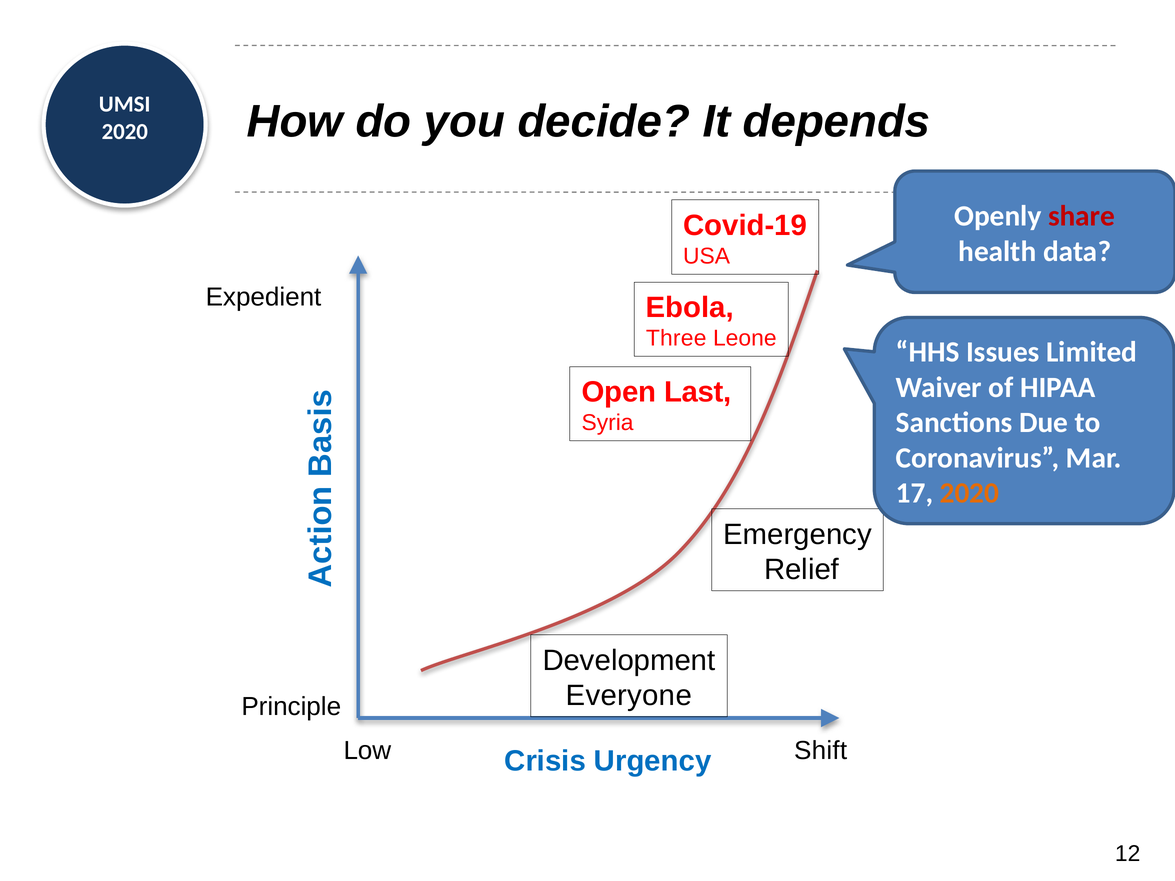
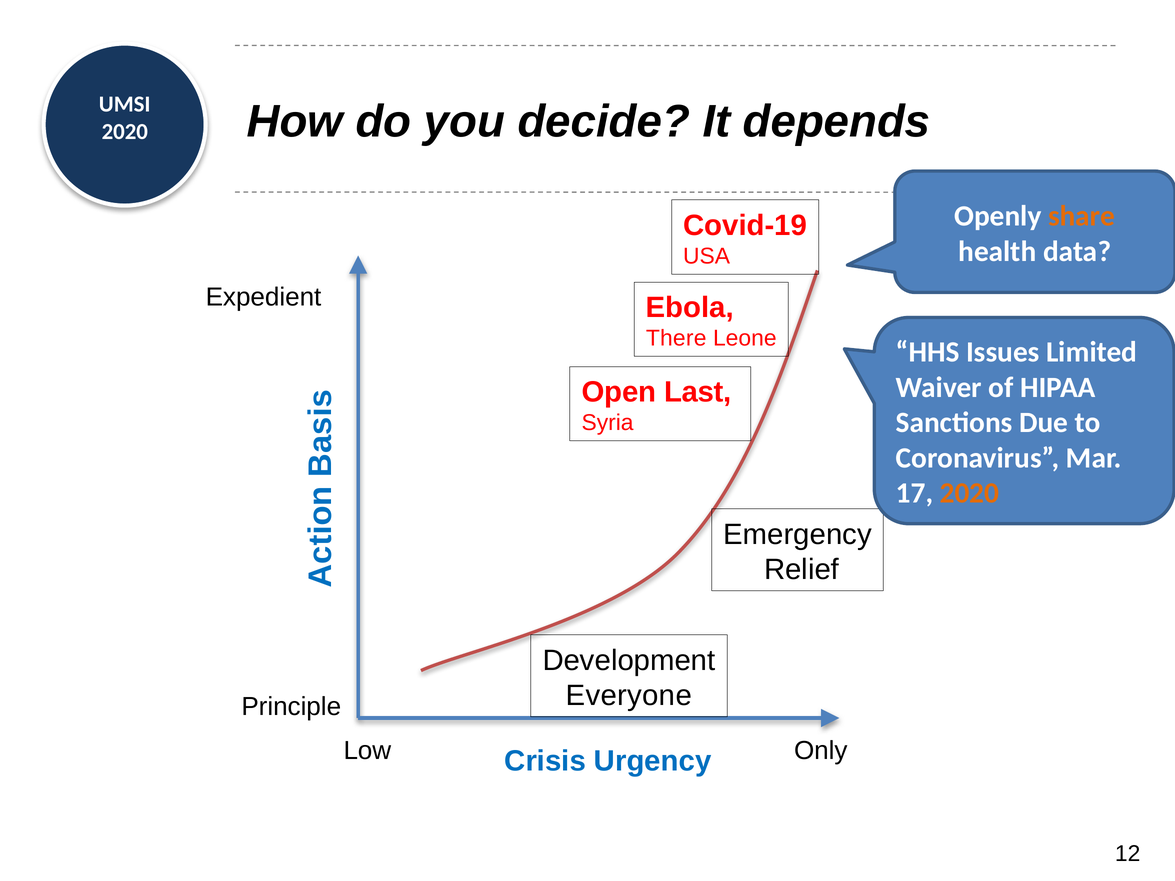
share colour: red -> orange
Three: Three -> There
Shift: Shift -> Only
